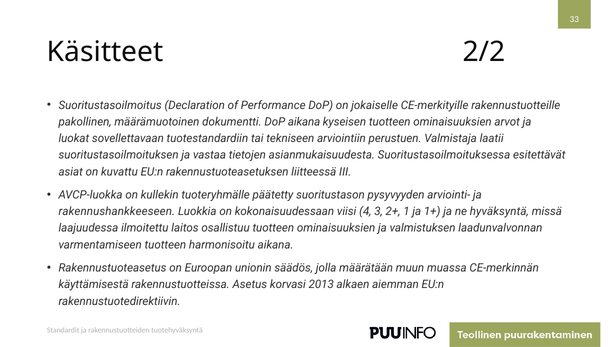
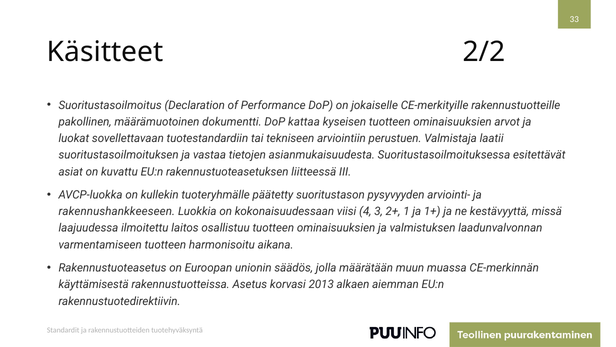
DoP aikana: aikana -> kattaa
hyväksyntä: hyväksyntä -> kestävyyttä
